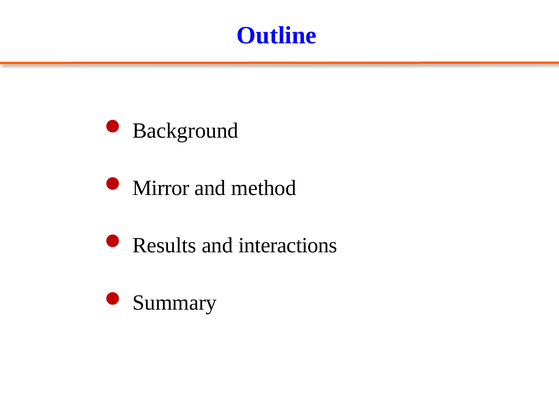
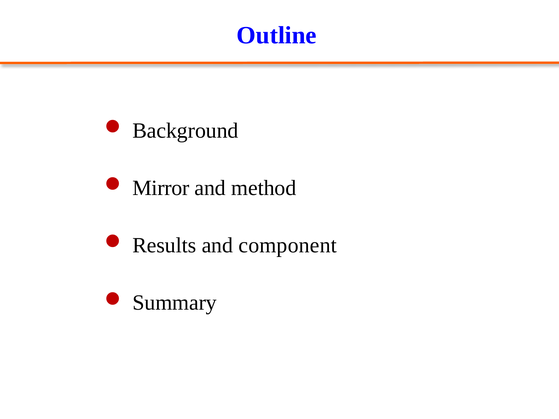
interactions: interactions -> component
